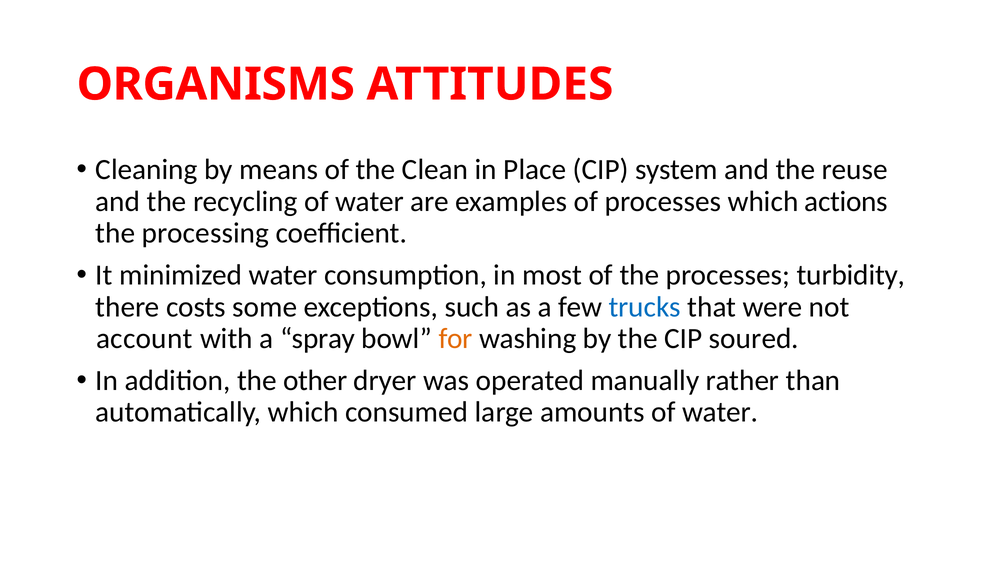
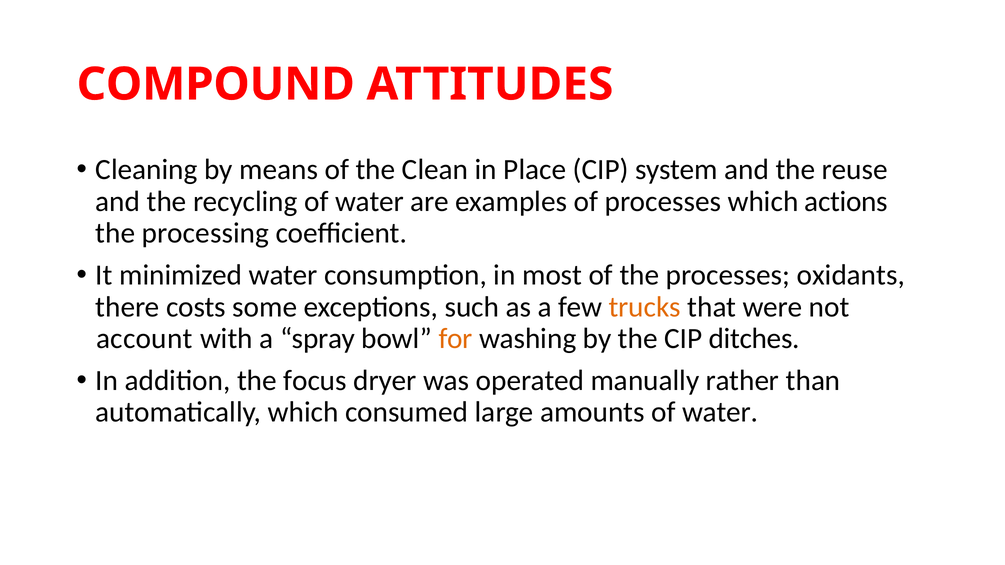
ORGANISMS: ORGANISMS -> COMPOUND
turbidity: turbidity -> oxidants
trucks colour: blue -> orange
soured: soured -> ditches
other: other -> focus
